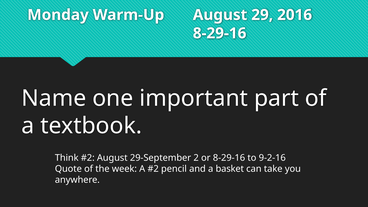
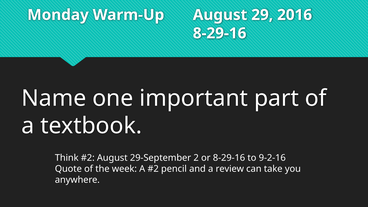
basket: basket -> review
